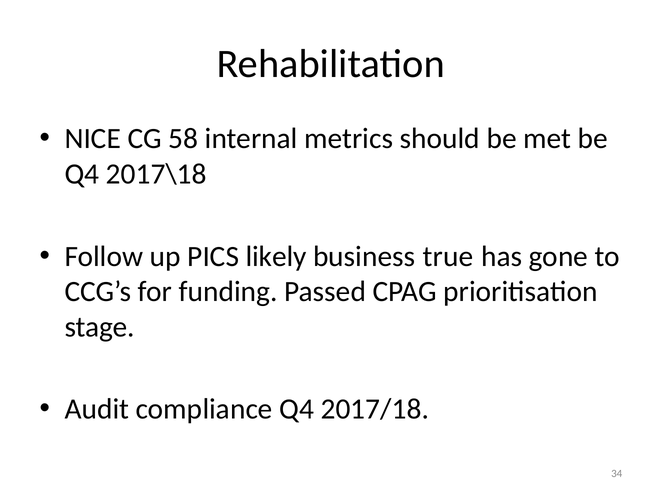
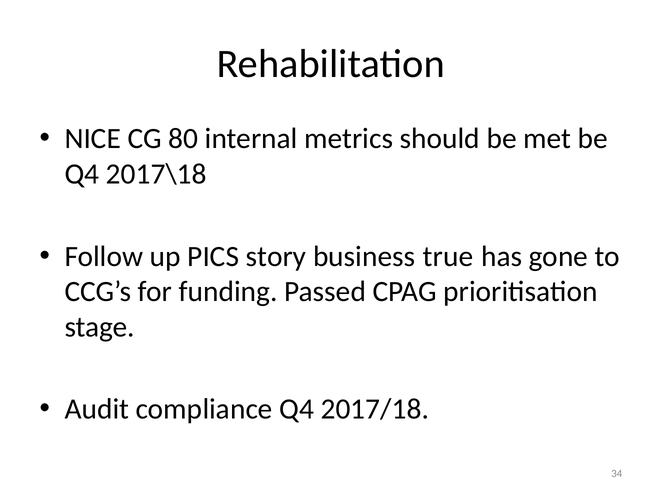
58: 58 -> 80
likely: likely -> story
